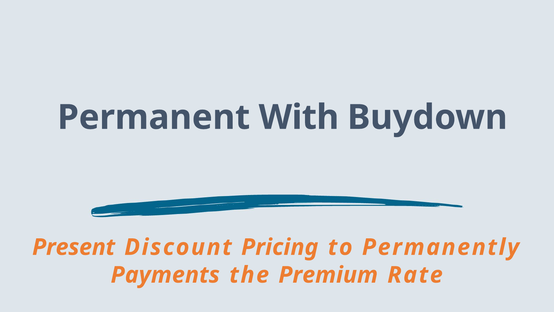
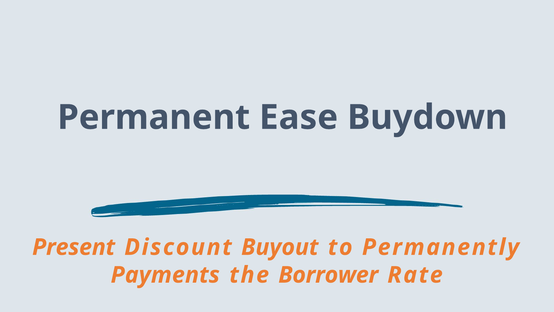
With: With -> Ease
Pricing: Pricing -> Buyout
Premium: Premium -> Borrower
